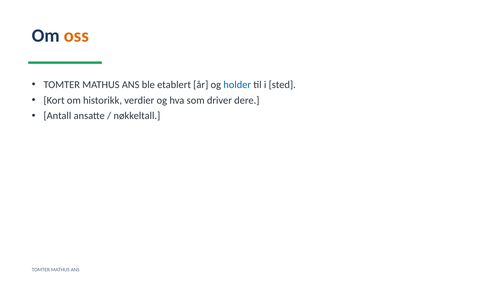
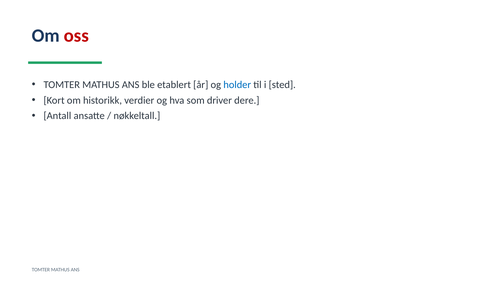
oss colour: orange -> red
